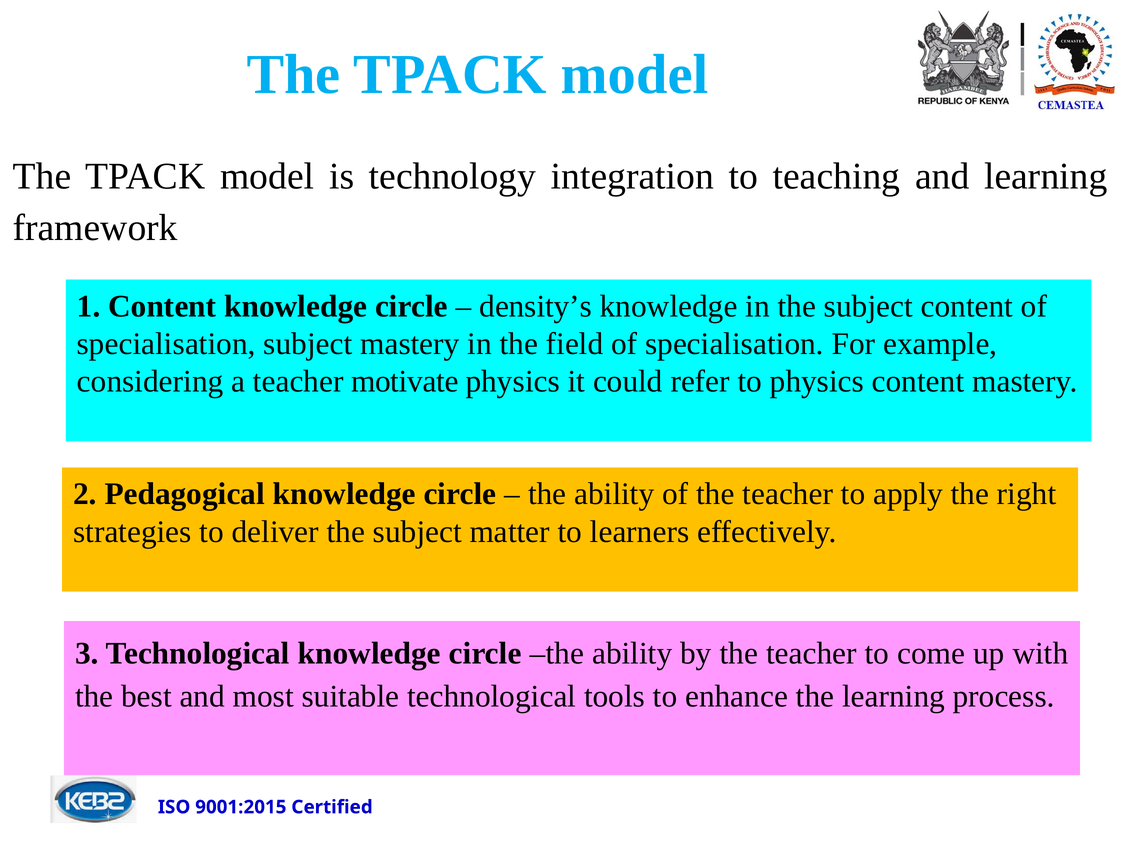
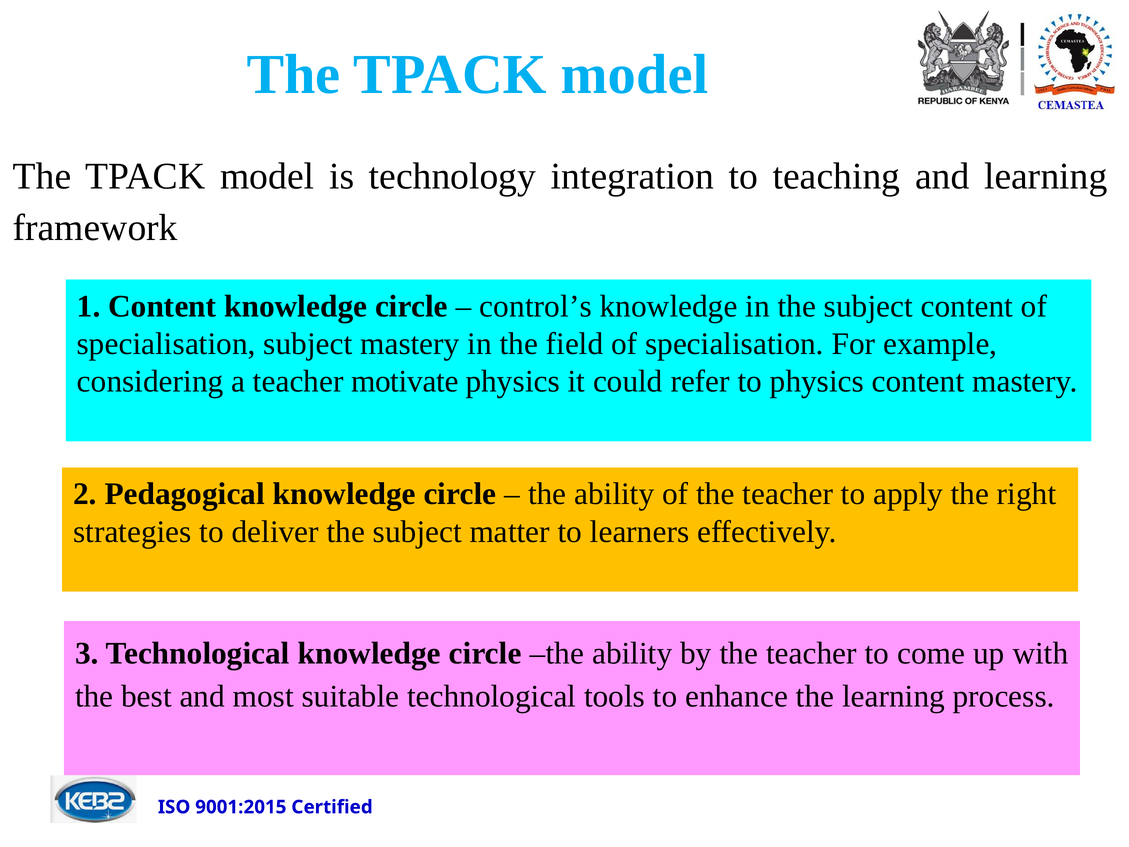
density’s: density’s -> control’s
